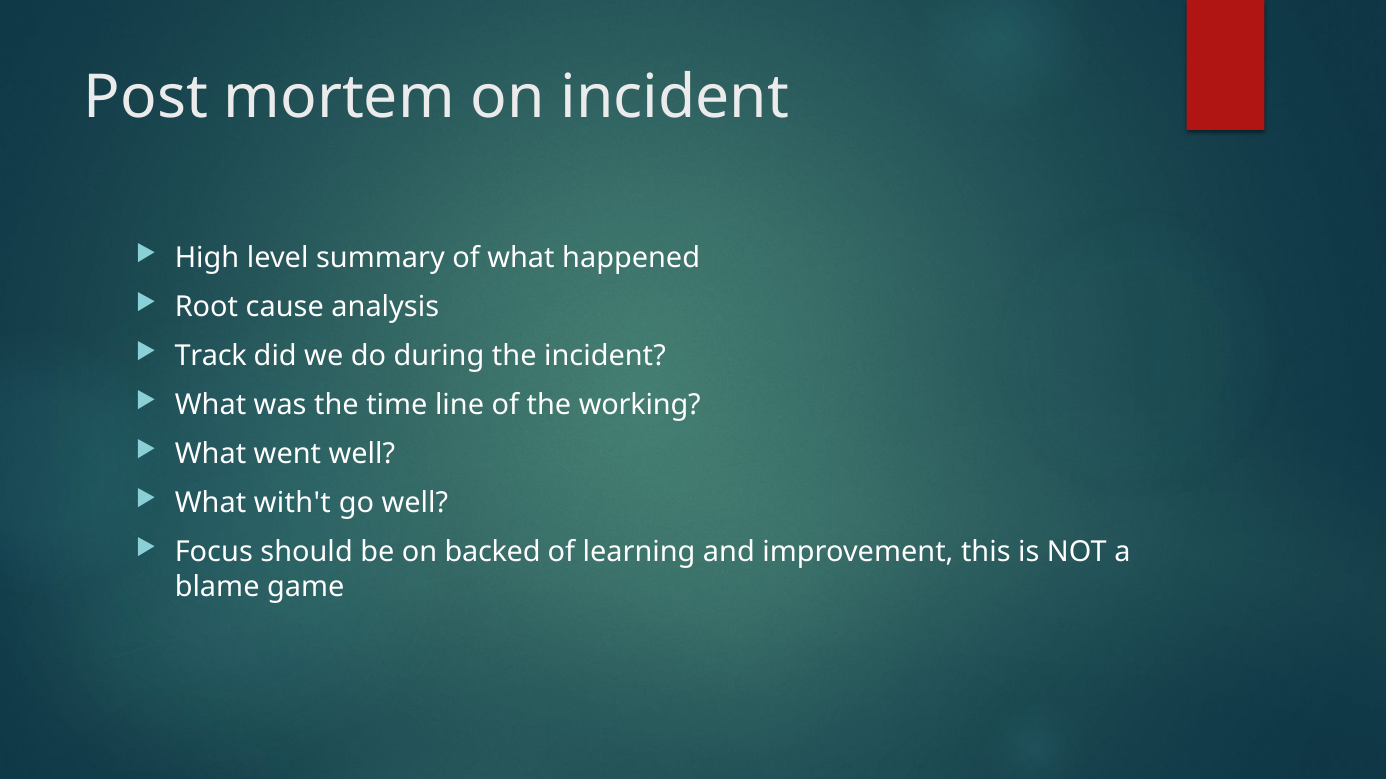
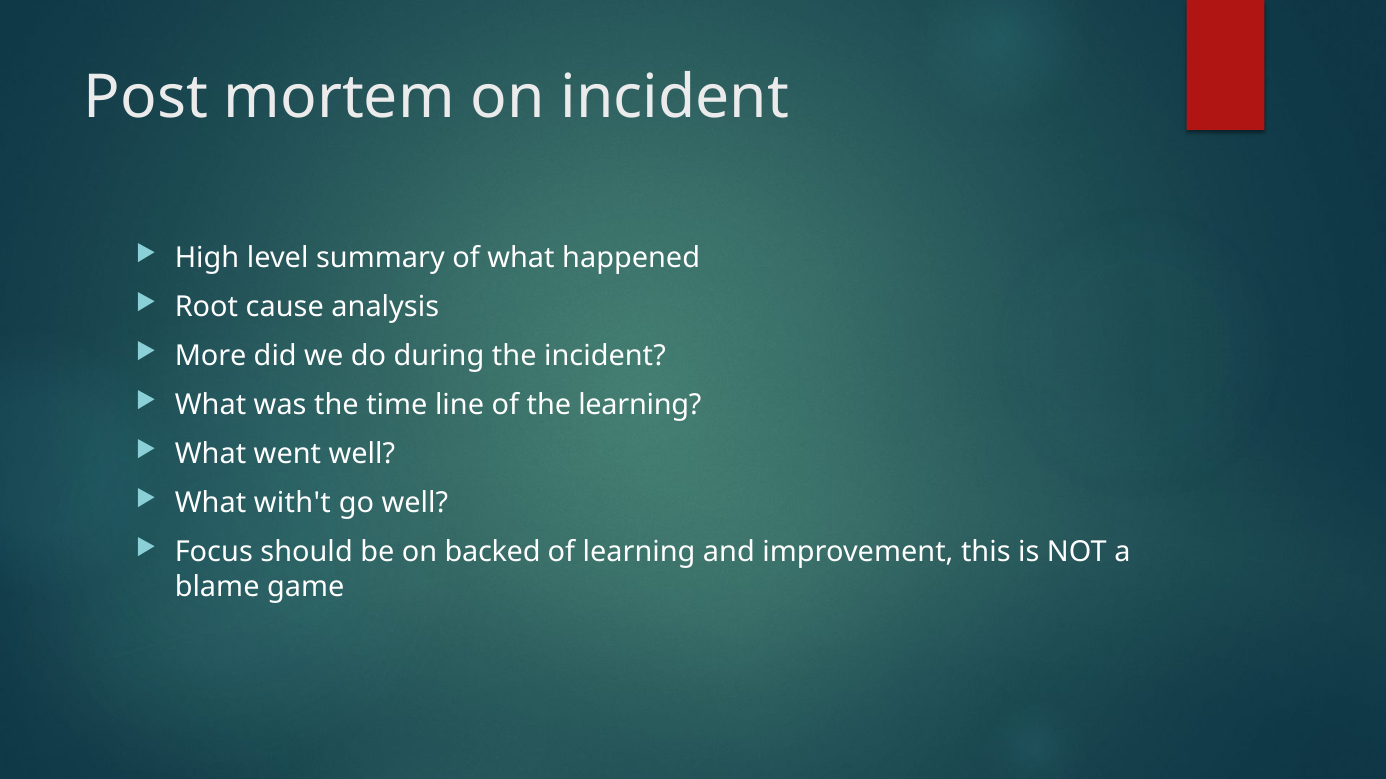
Track: Track -> More
the working: working -> learning
